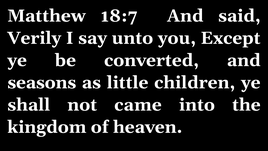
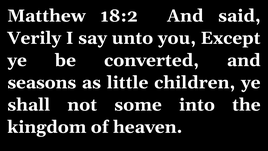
18:7: 18:7 -> 18:2
came: came -> some
